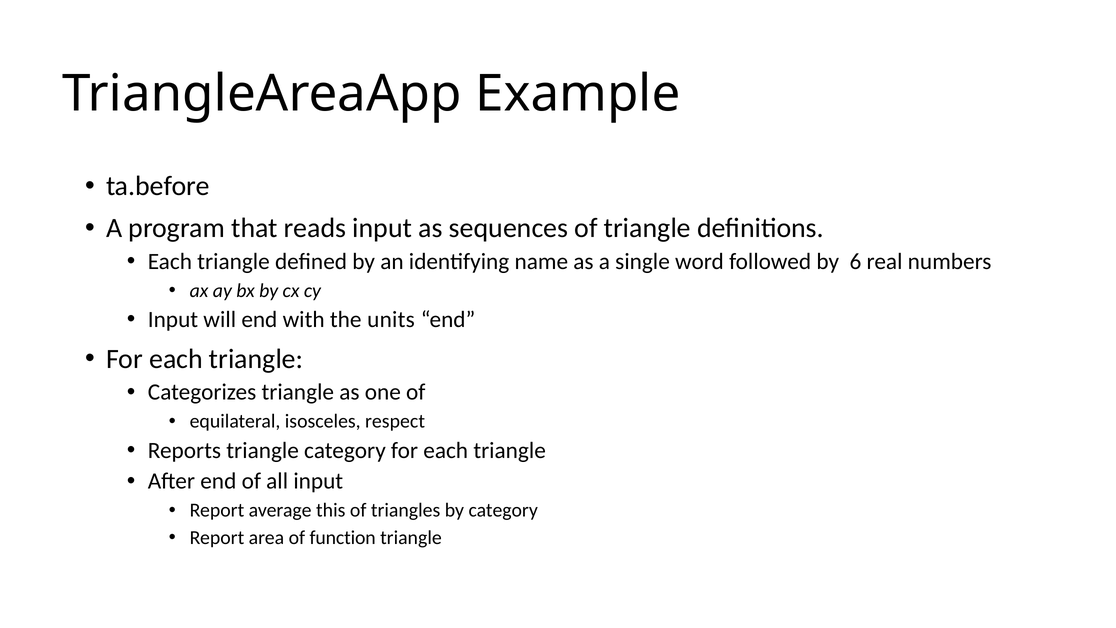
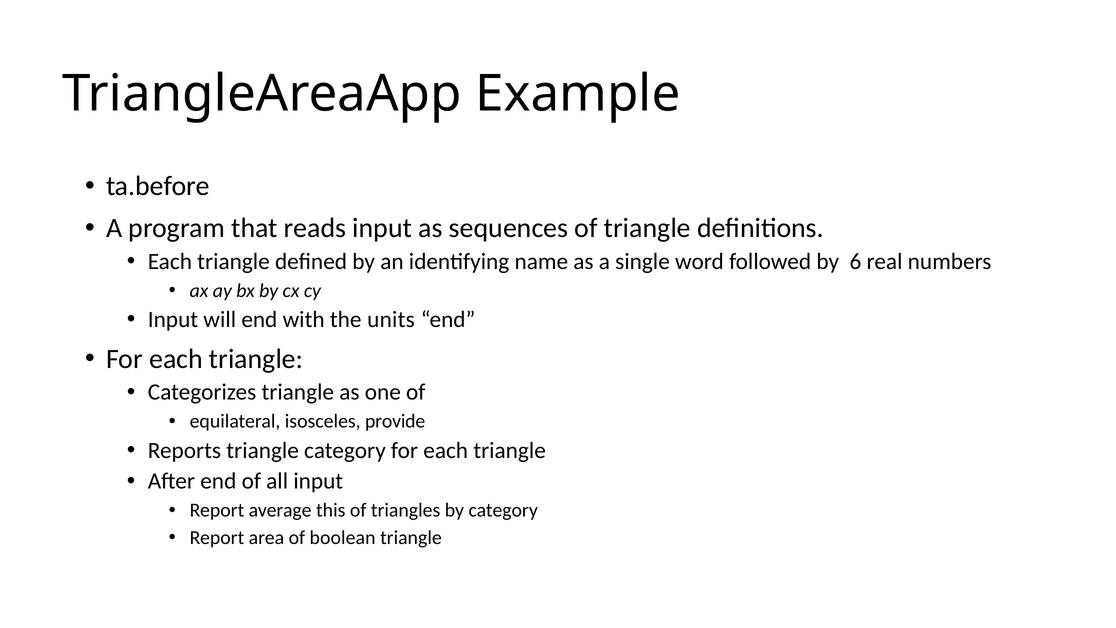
respect: respect -> provide
function: function -> boolean
